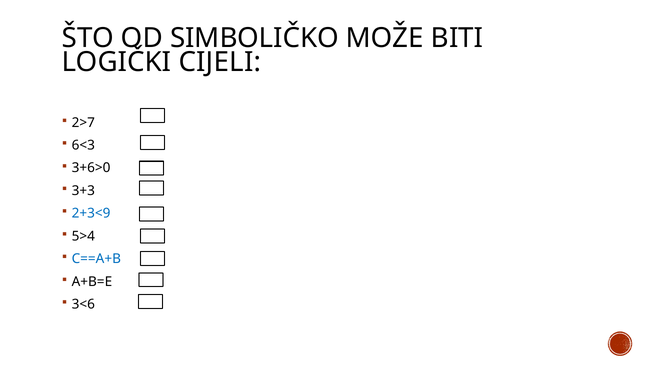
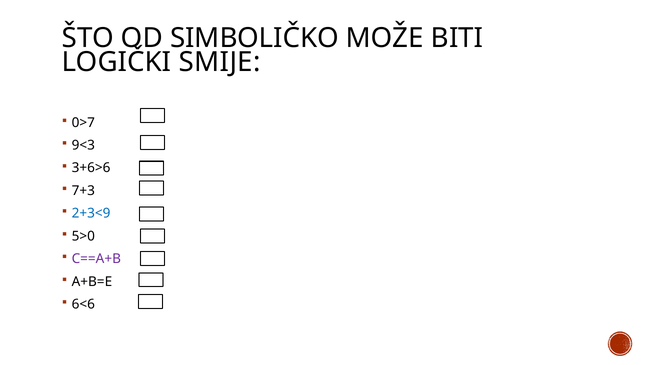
CIJELI: CIJELI -> SMIJE
2>7: 2>7 -> 0>7
6<3: 6<3 -> 9<3
3+6>0: 3+6>0 -> 3+6>6
3+3: 3+3 -> 7+3
5>4: 5>4 -> 5>0
C==A+B colour: blue -> purple
3<6: 3<6 -> 6<6
